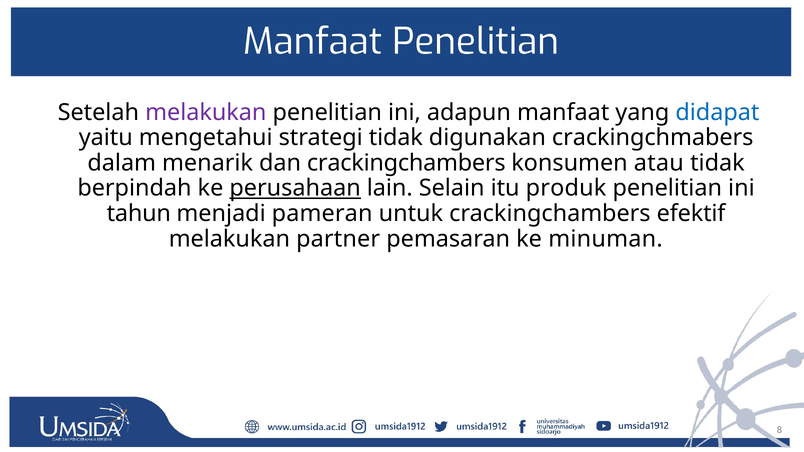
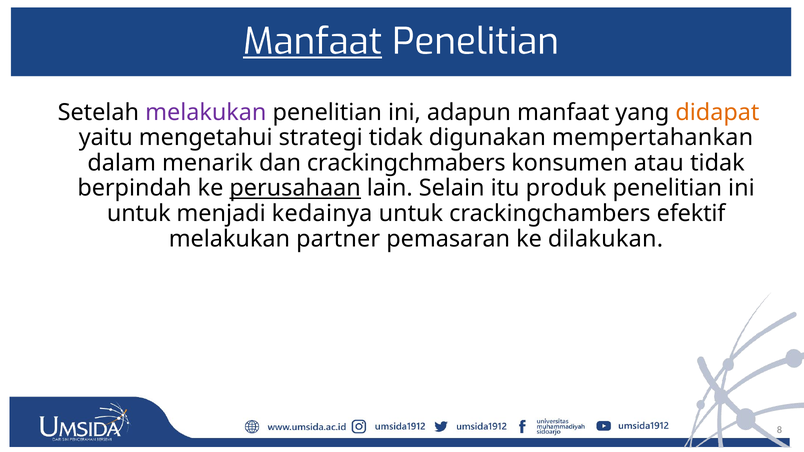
Manfaat at (313, 42) underline: none -> present
didapat colour: blue -> orange
crackingchmabers: crackingchmabers -> mempertahankan
dan crackingchambers: crackingchambers -> crackingchmabers
tahun at (139, 214): tahun -> untuk
pameran: pameran -> kedainya
minuman: minuman -> dilakukan
